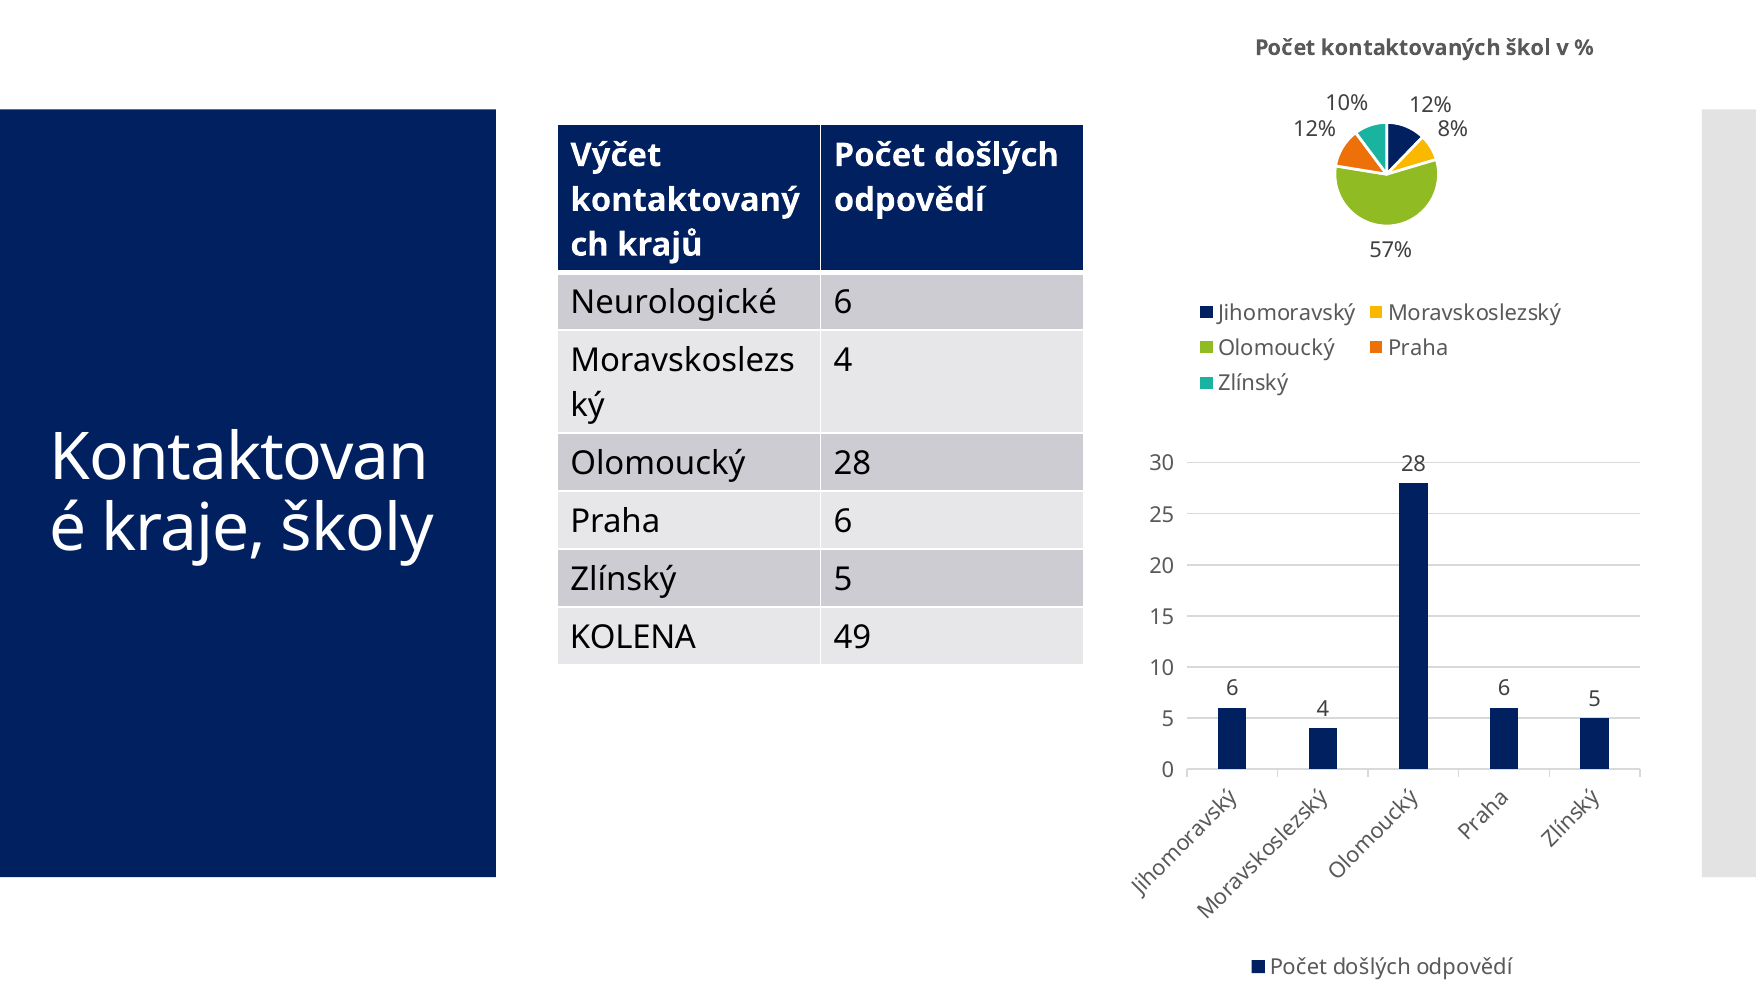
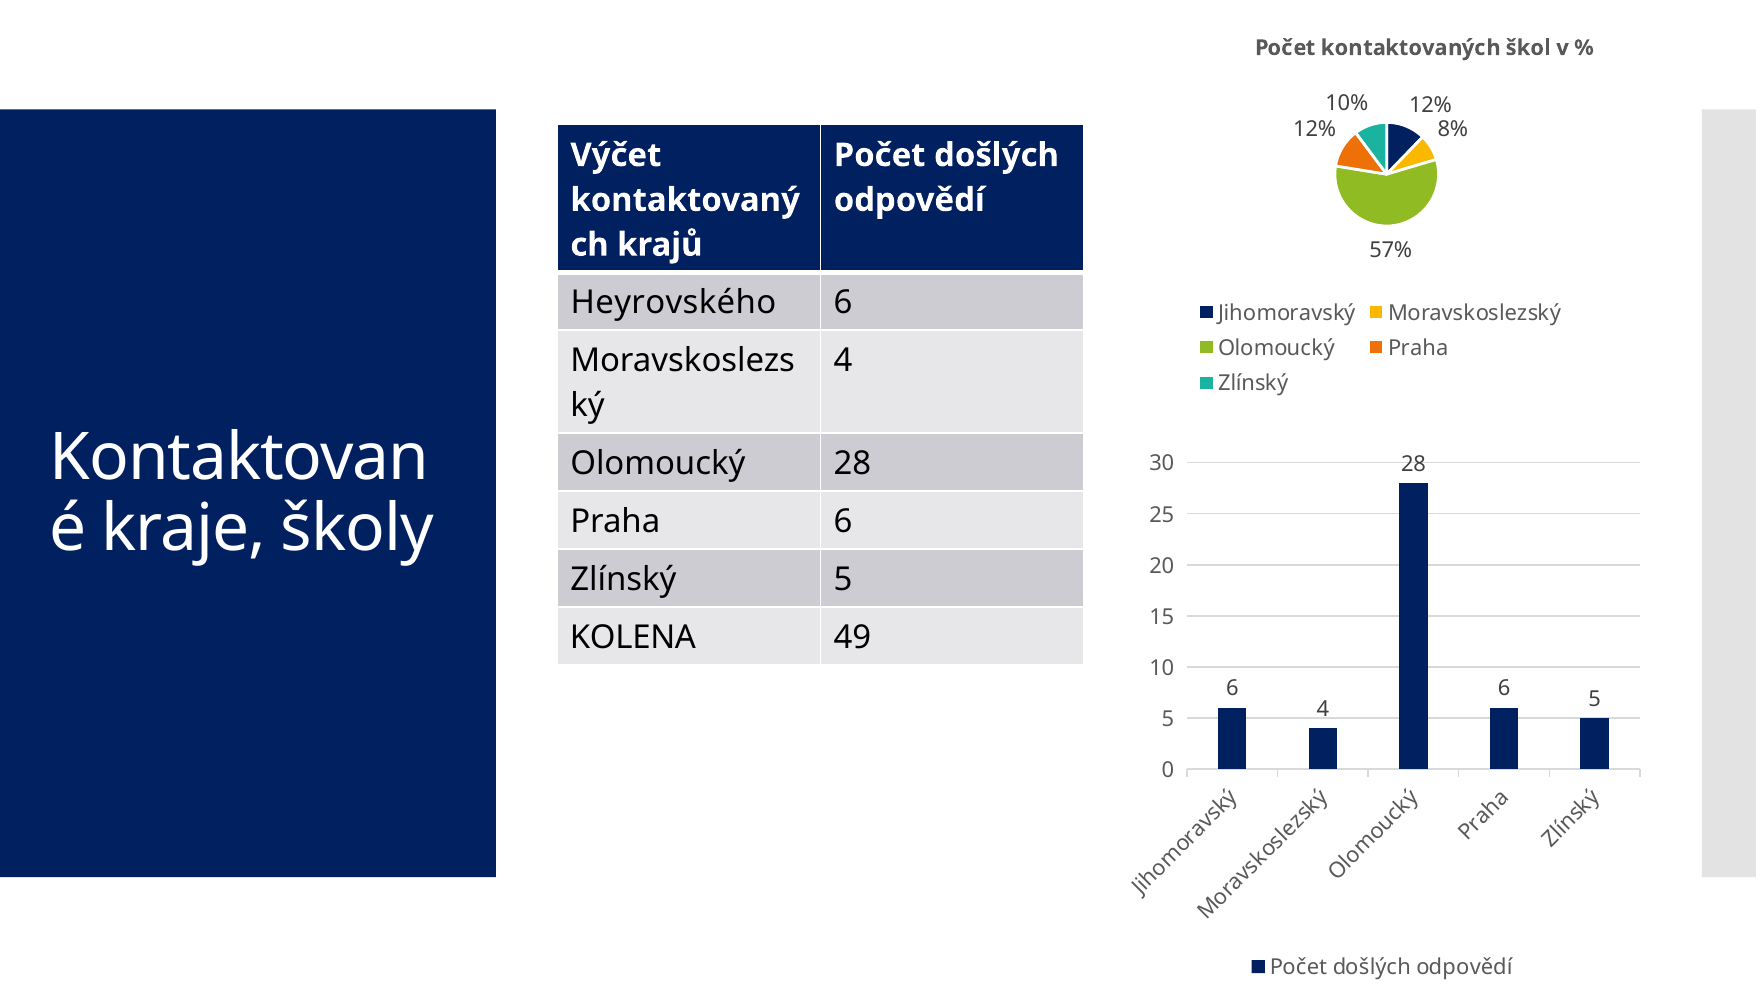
Neurologické: Neurologické -> Heyrovského
